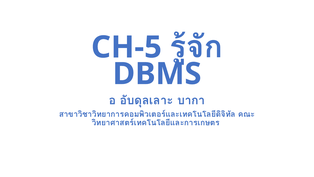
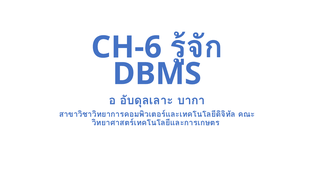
CH-5: CH-5 -> CH-6
